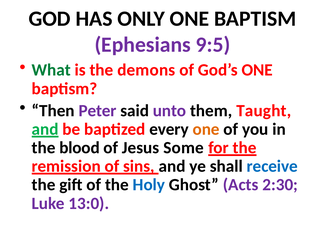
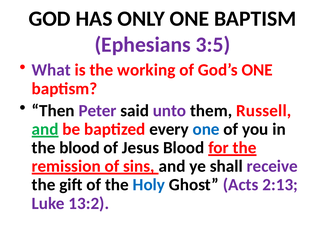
9:5: 9:5 -> 3:5
What colour: green -> purple
demons: demons -> working
Taught: Taught -> Russell
one at (206, 129) colour: orange -> blue
Jesus Some: Some -> Blood
receive colour: blue -> purple
2:30: 2:30 -> 2:13
13:0: 13:0 -> 13:2
